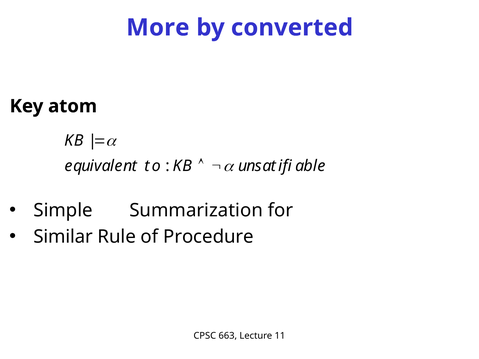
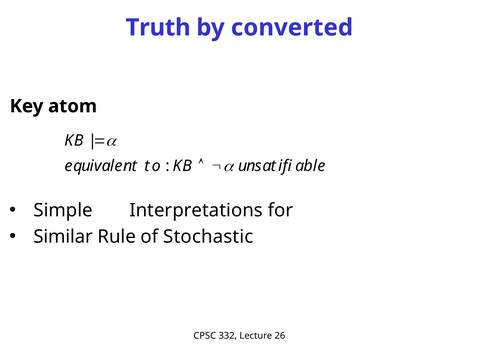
More: More -> Truth
Summarization: Summarization -> Interpretations
Procedure: Procedure -> Stochastic
663: 663 -> 332
11: 11 -> 26
